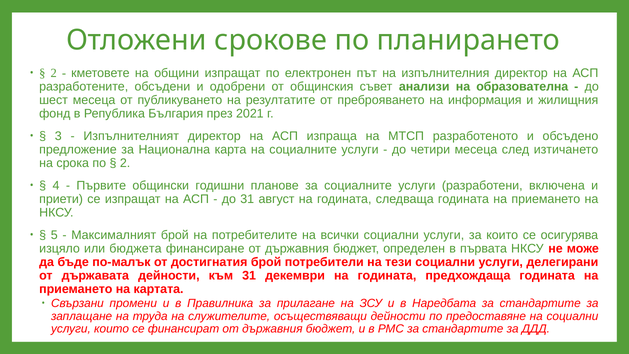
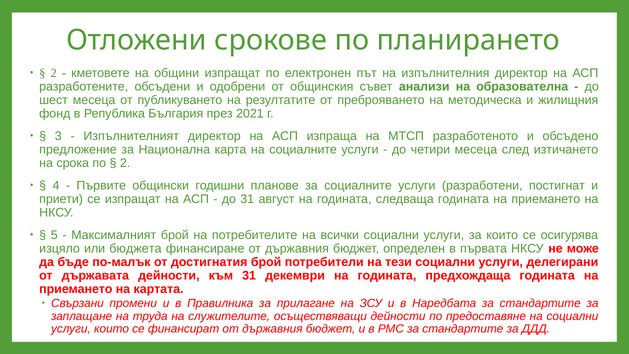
информация: информация -> методическа
включена: включена -> постигнат
